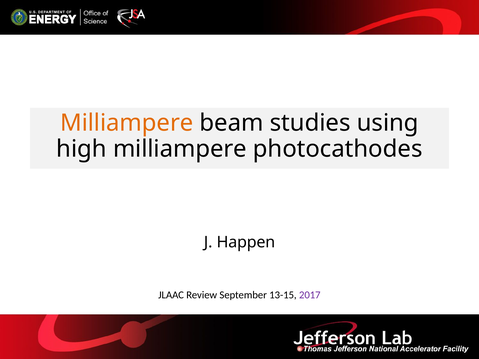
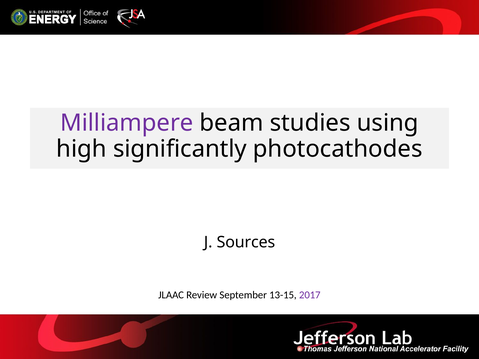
Milliampere at (127, 123) colour: orange -> purple
high milliampere: milliampere -> significantly
Happen: Happen -> Sources
